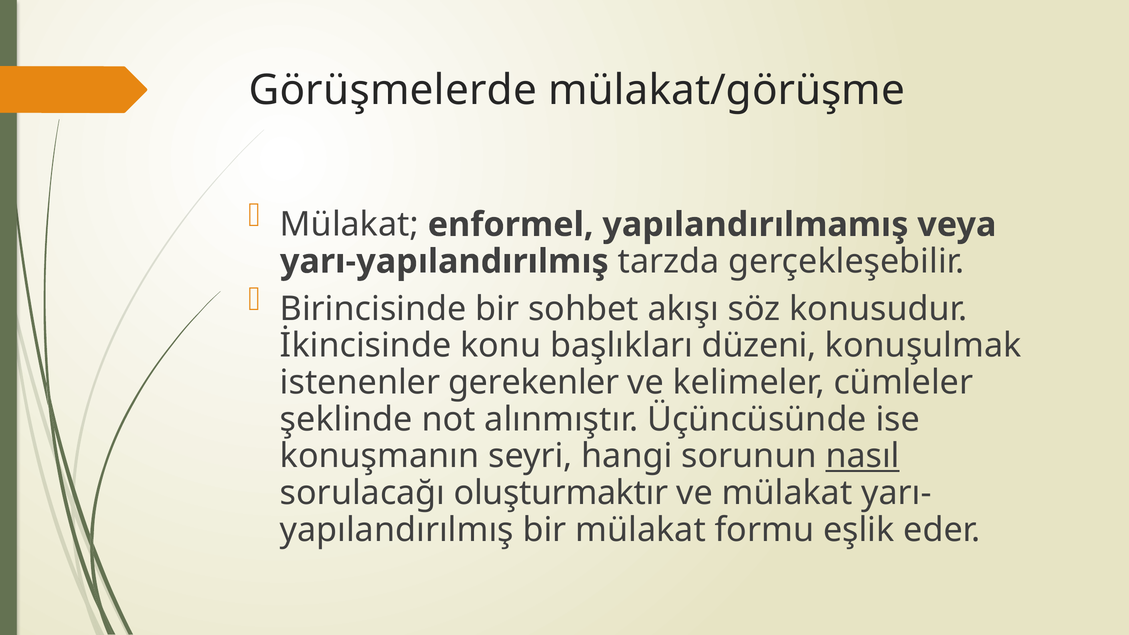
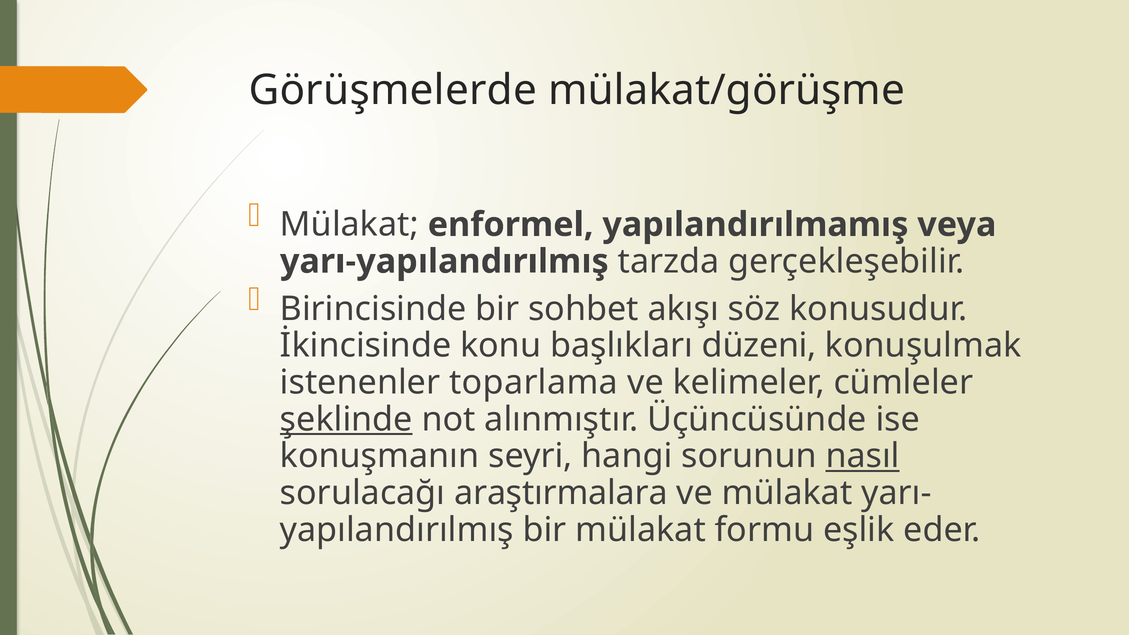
gerekenler: gerekenler -> toparlama
şeklinde underline: none -> present
oluşturmaktır: oluşturmaktır -> araştırmalara
